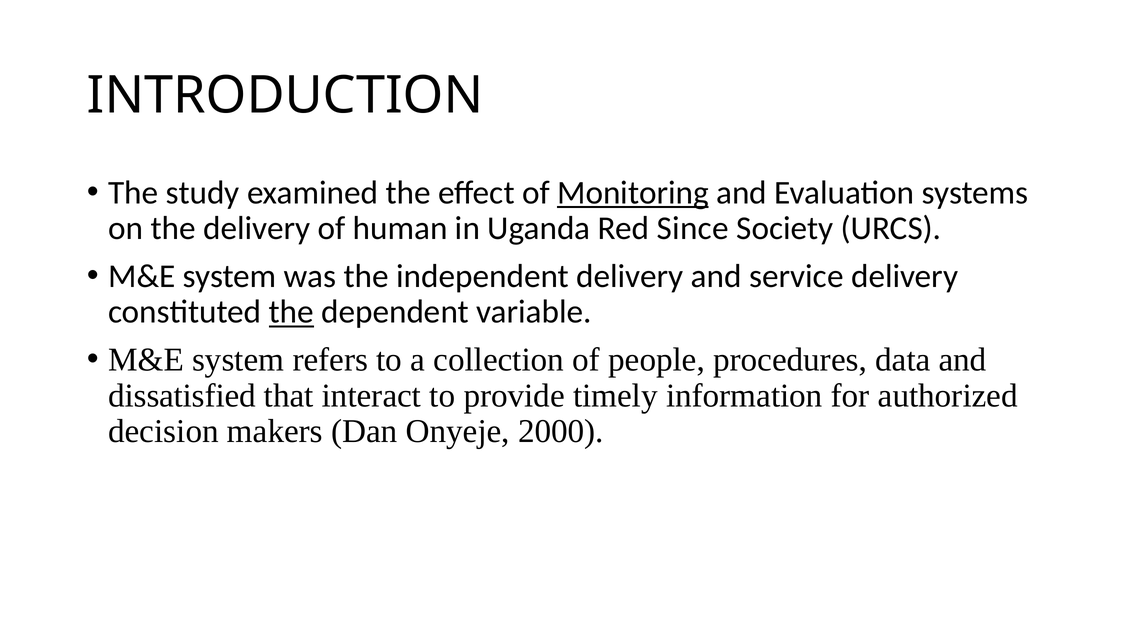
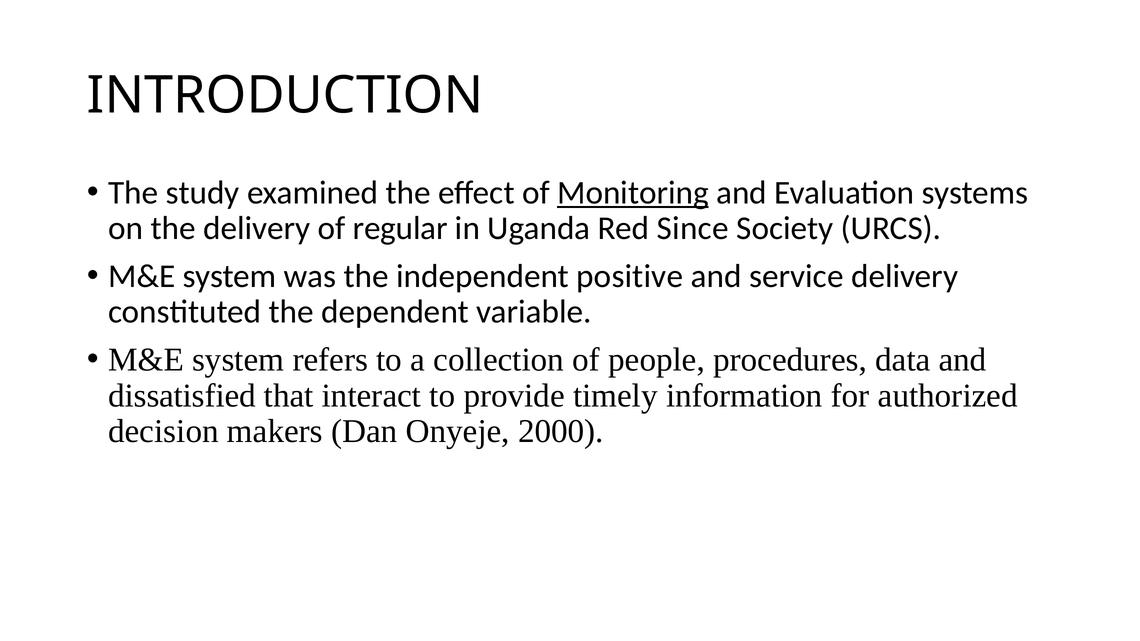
human: human -> regular
independent delivery: delivery -> positive
the at (291, 312) underline: present -> none
